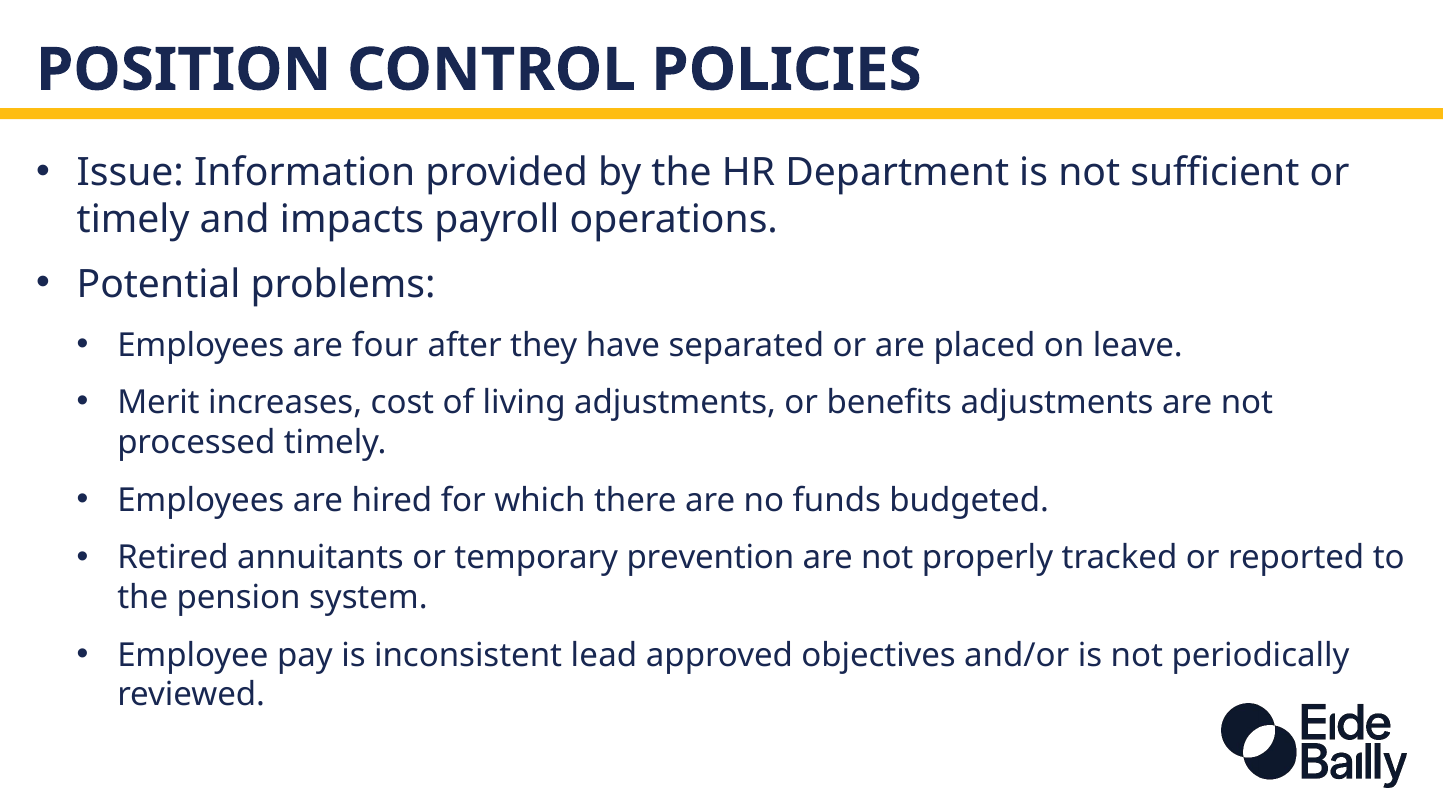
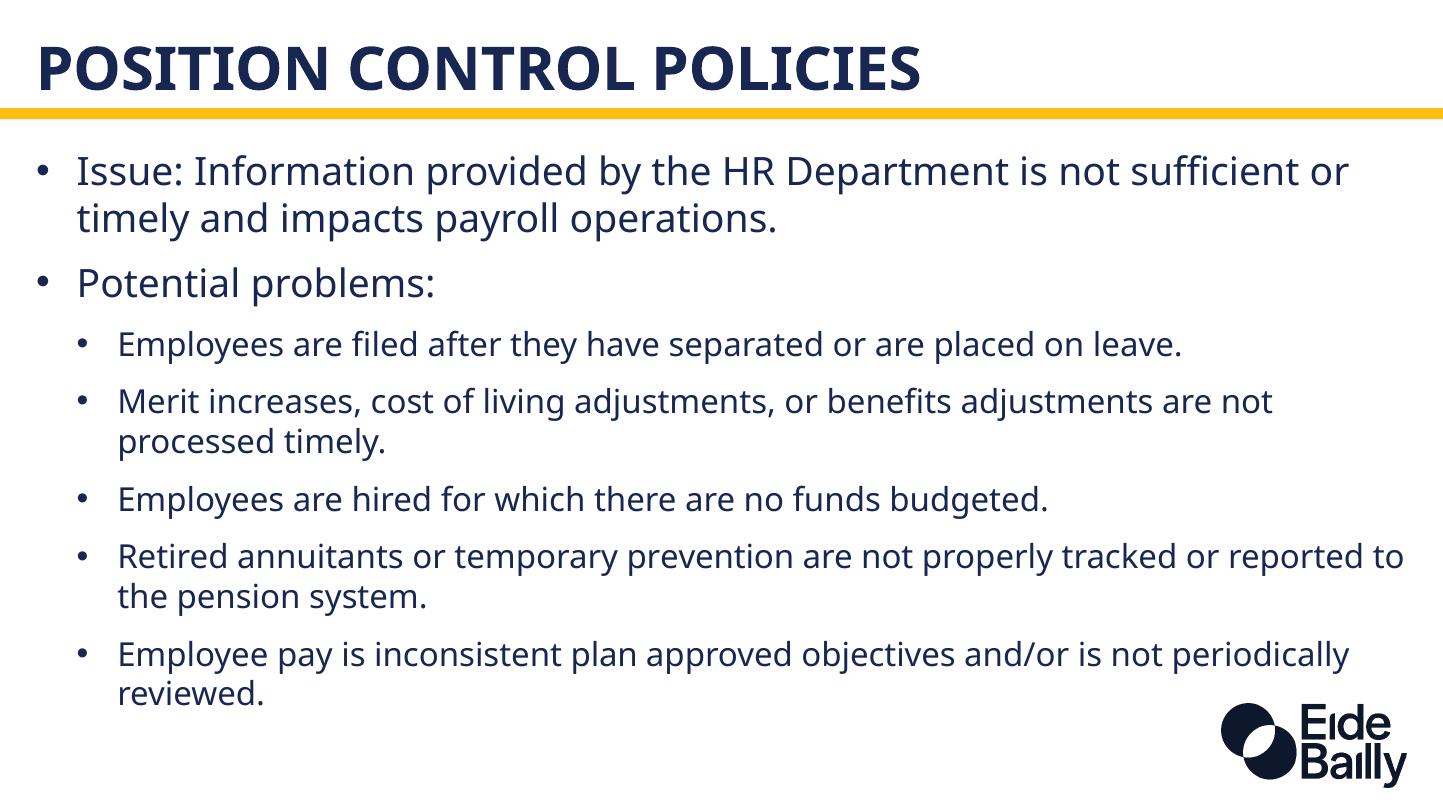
four: four -> filed
lead: lead -> plan
